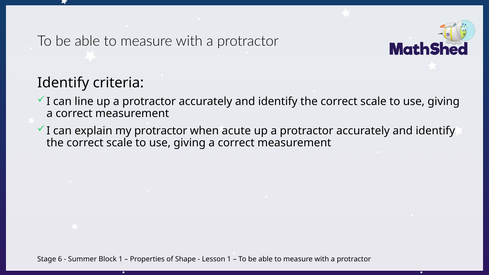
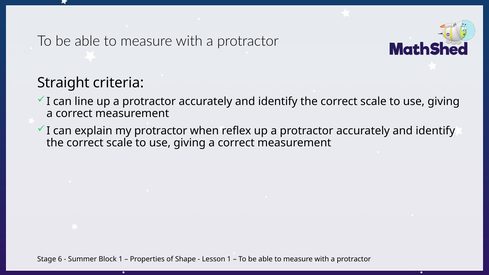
Identify at (63, 83): Identify -> Straight
acute: acute -> reflex
